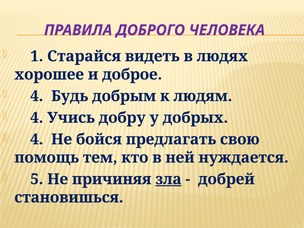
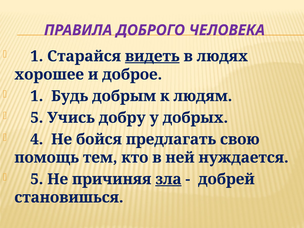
видеть underline: none -> present
4 at (37, 96): 4 -> 1
4 at (37, 118): 4 -> 5
